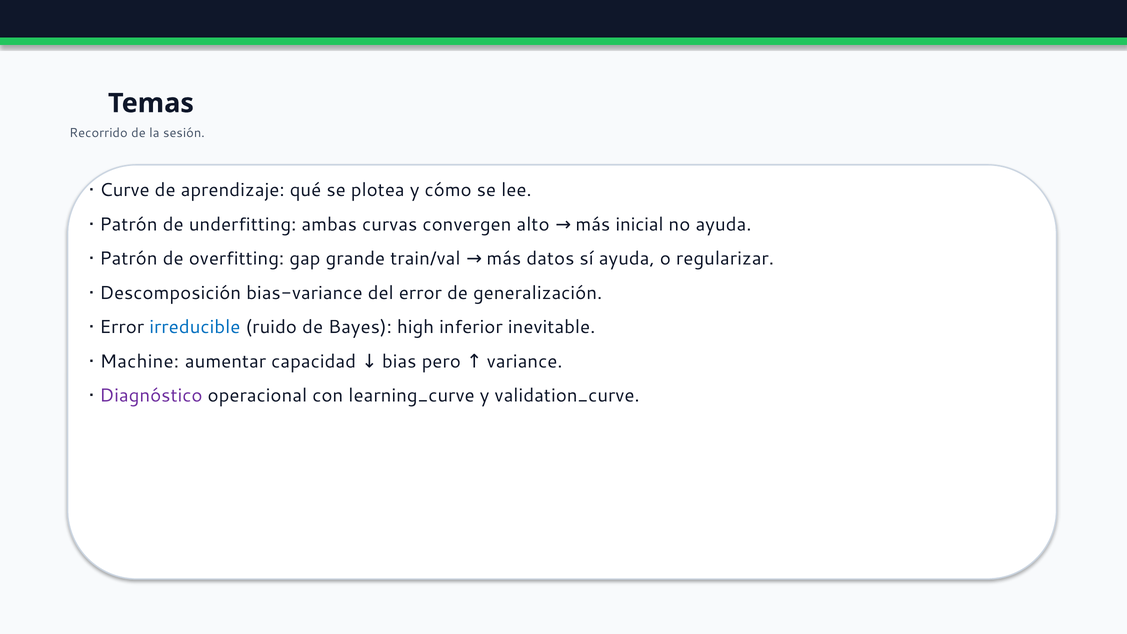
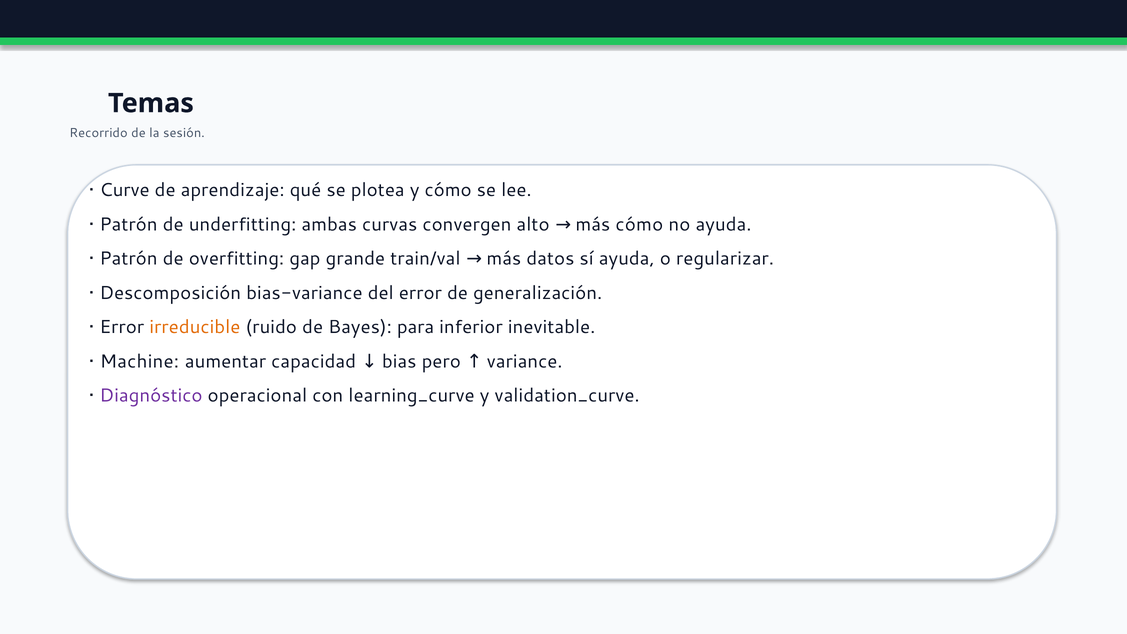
más inicial: inicial -> cómo
irreducible colour: blue -> orange
high: high -> para
